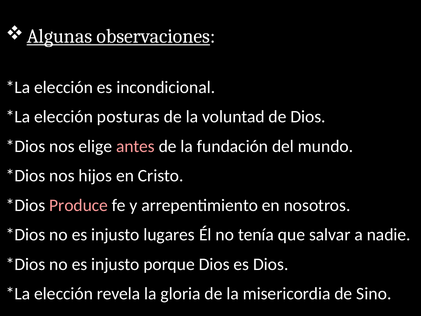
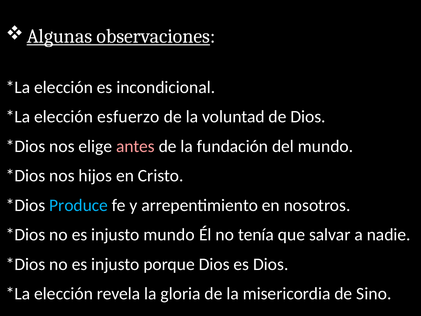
posturas: posturas -> esfuerzo
Produce colour: pink -> light blue
injusto lugares: lugares -> mundo
